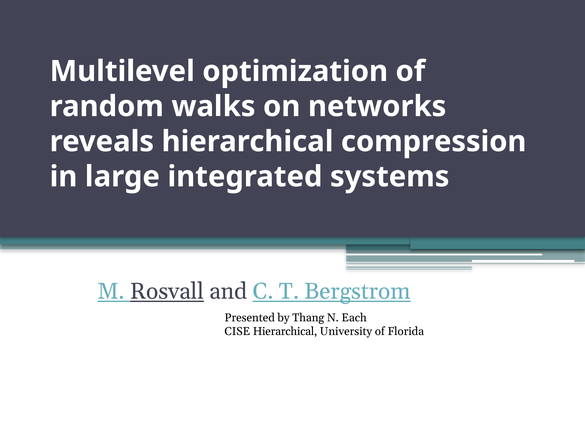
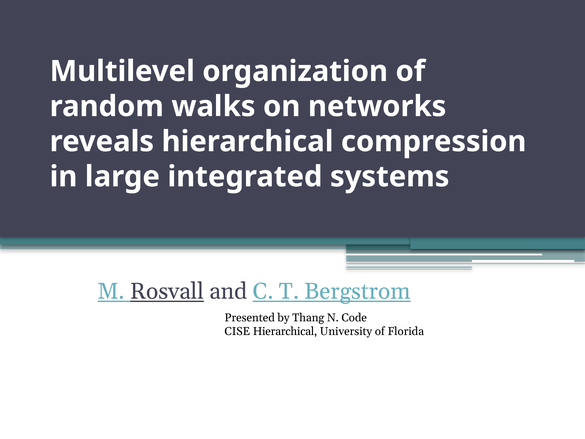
optimization: optimization -> organization
Each: Each -> Code
